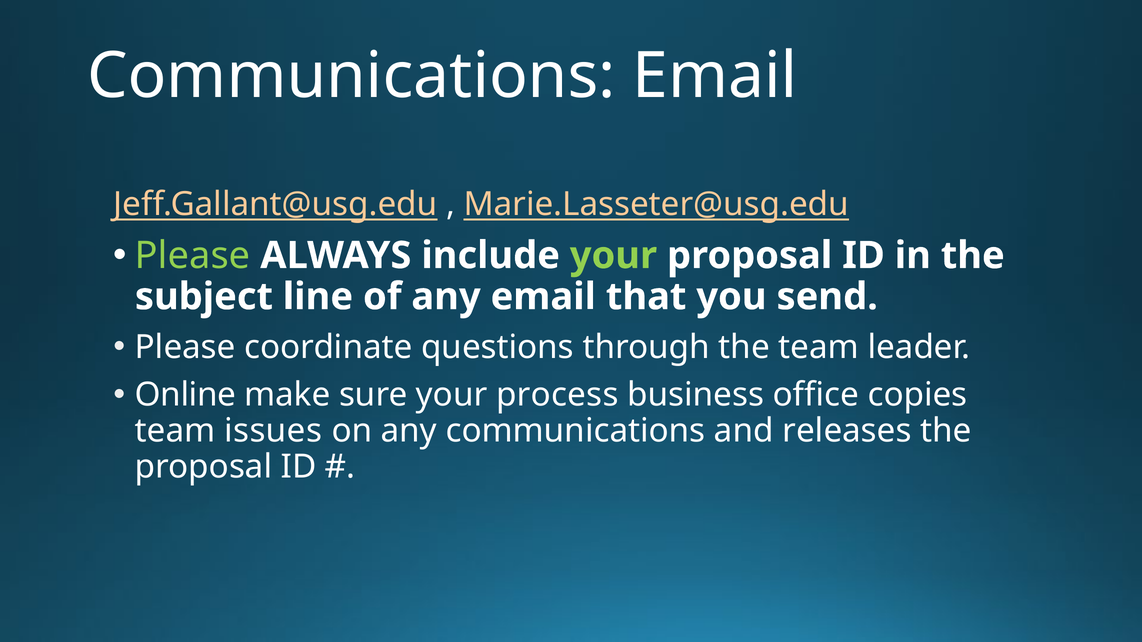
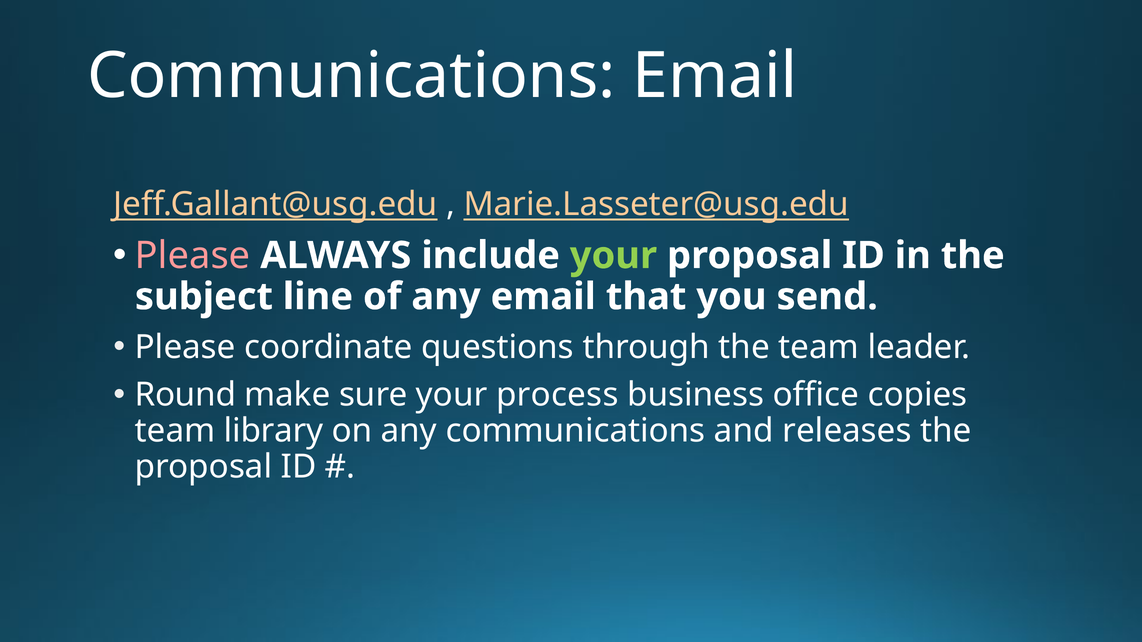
Please at (193, 256) colour: light green -> pink
Online: Online -> Round
issues: issues -> library
